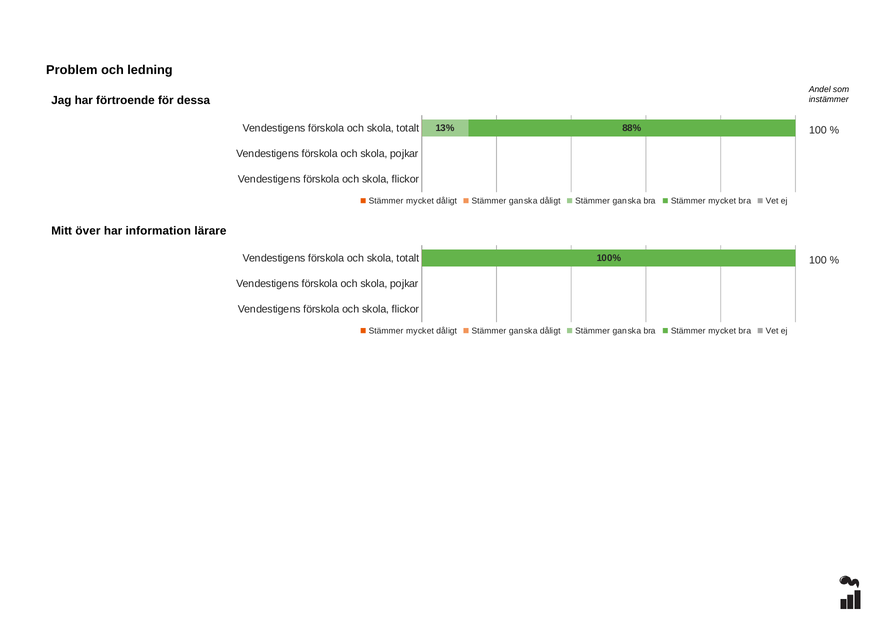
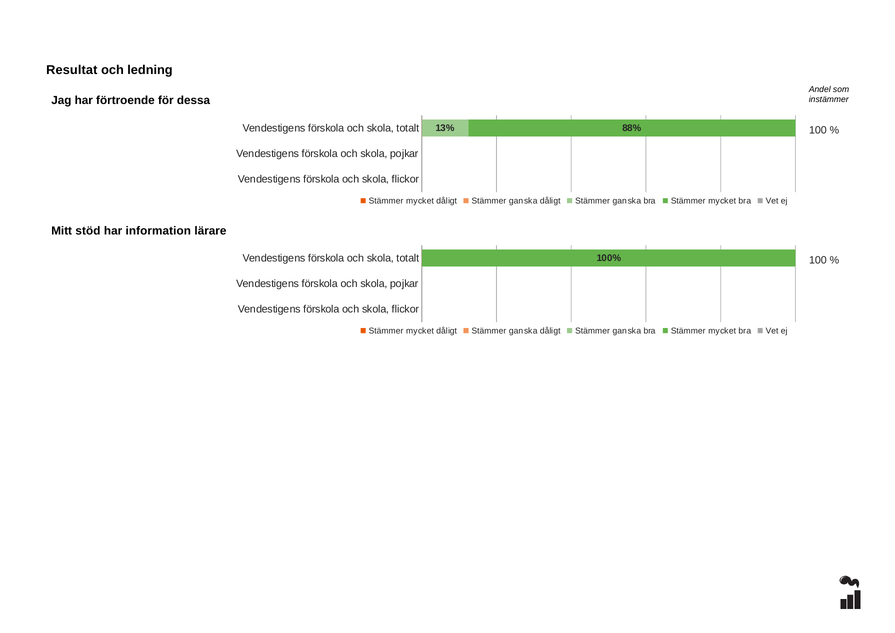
Problem: Problem -> Resultat
över: över -> stöd
